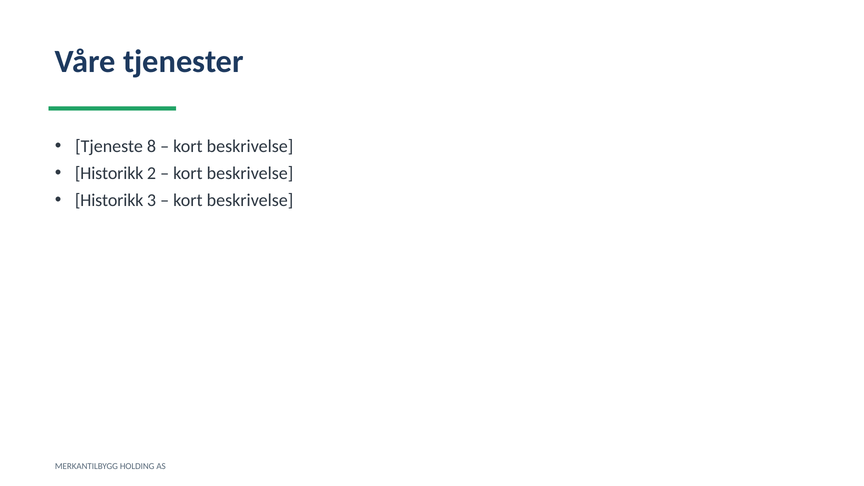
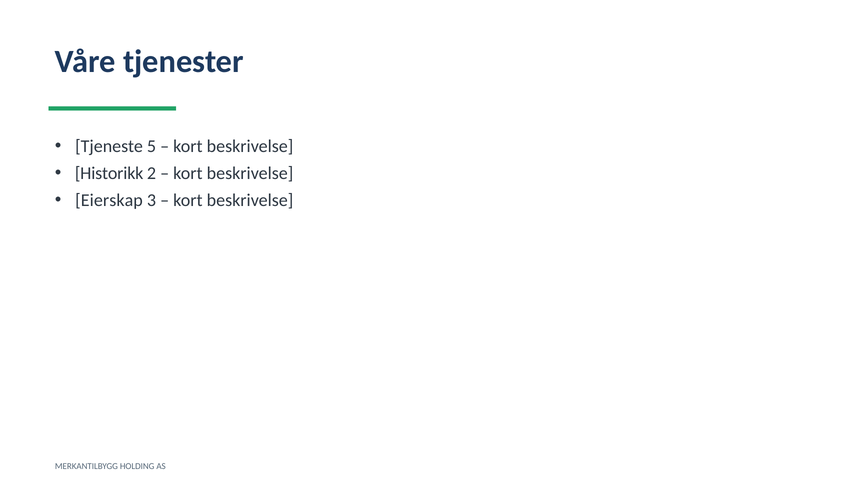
8: 8 -> 5
Historikk at (109, 200): Historikk -> Eierskap
